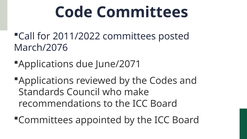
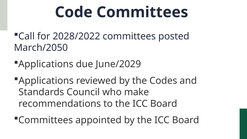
2011/2022: 2011/2022 -> 2028/2022
March/2076: March/2076 -> March/2050
June/2071: June/2071 -> June/2029
